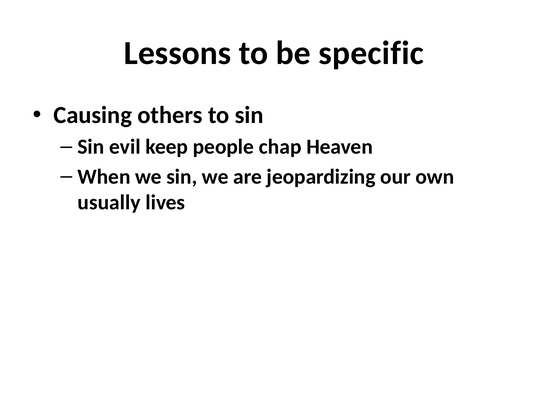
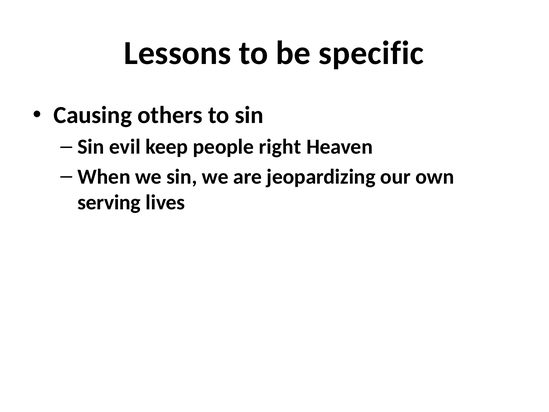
chap: chap -> right
usually: usually -> serving
